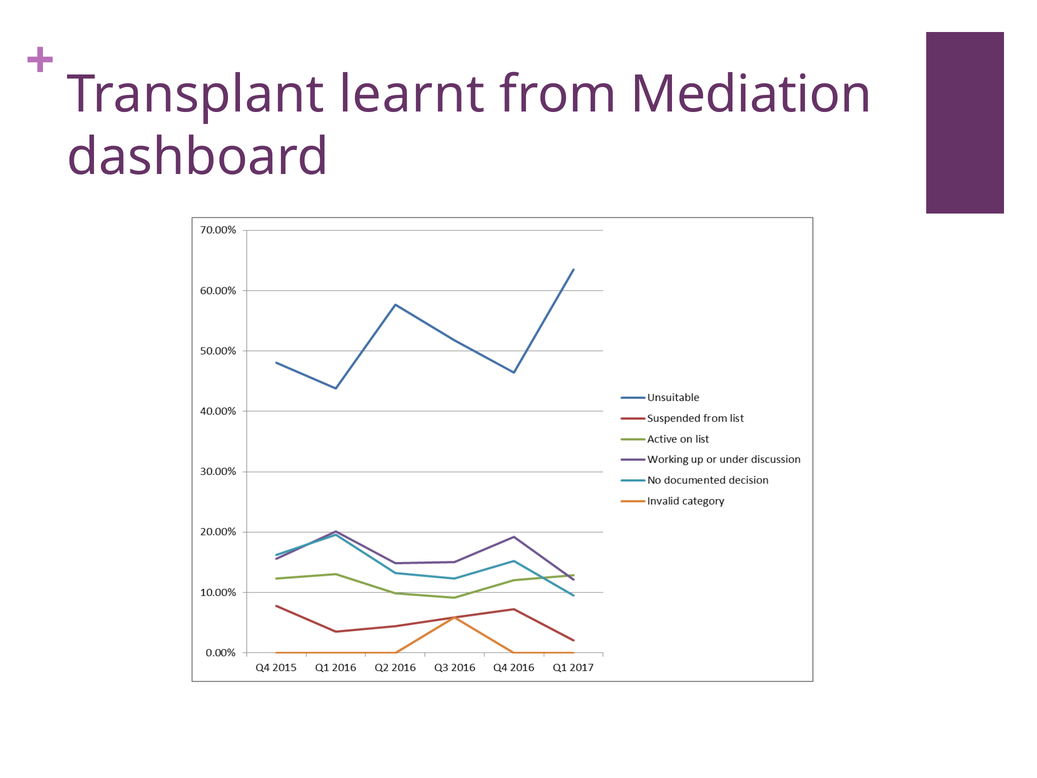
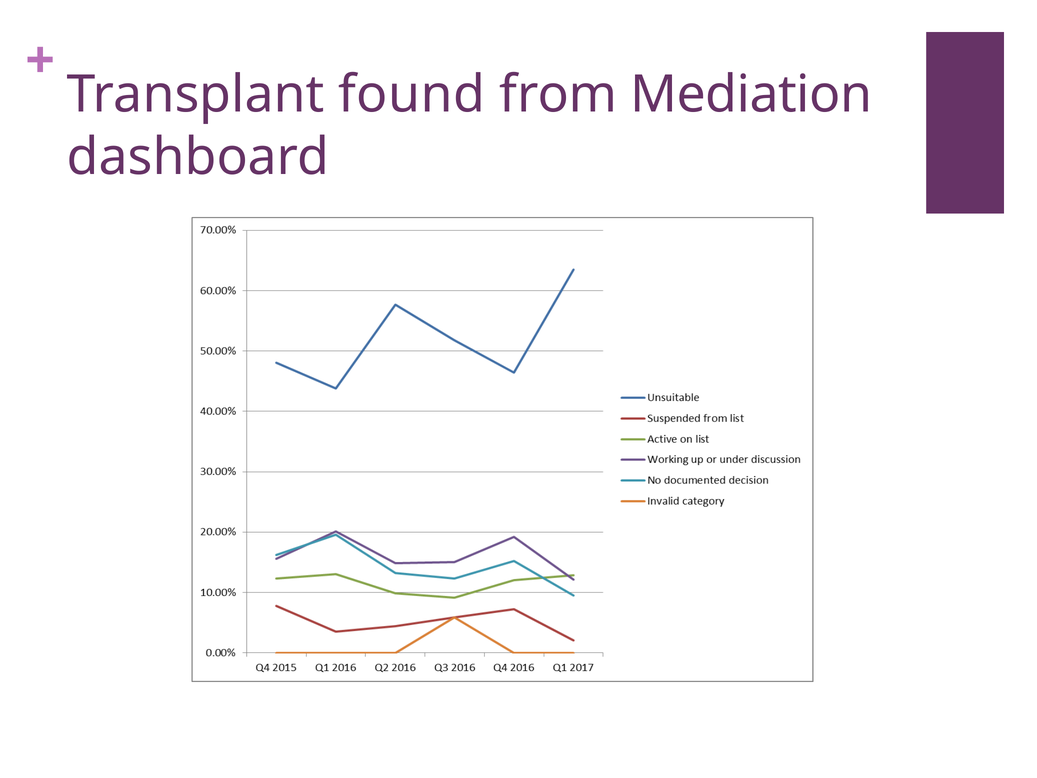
learnt: learnt -> found
